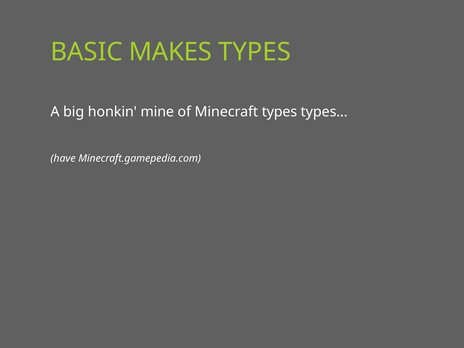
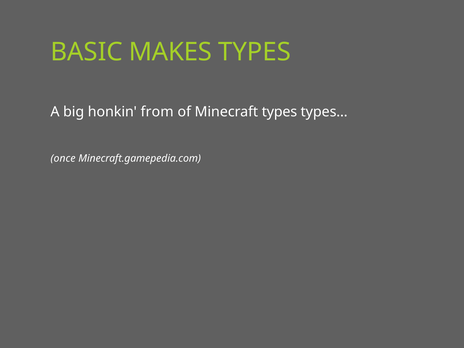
mine: mine -> from
have: have -> once
